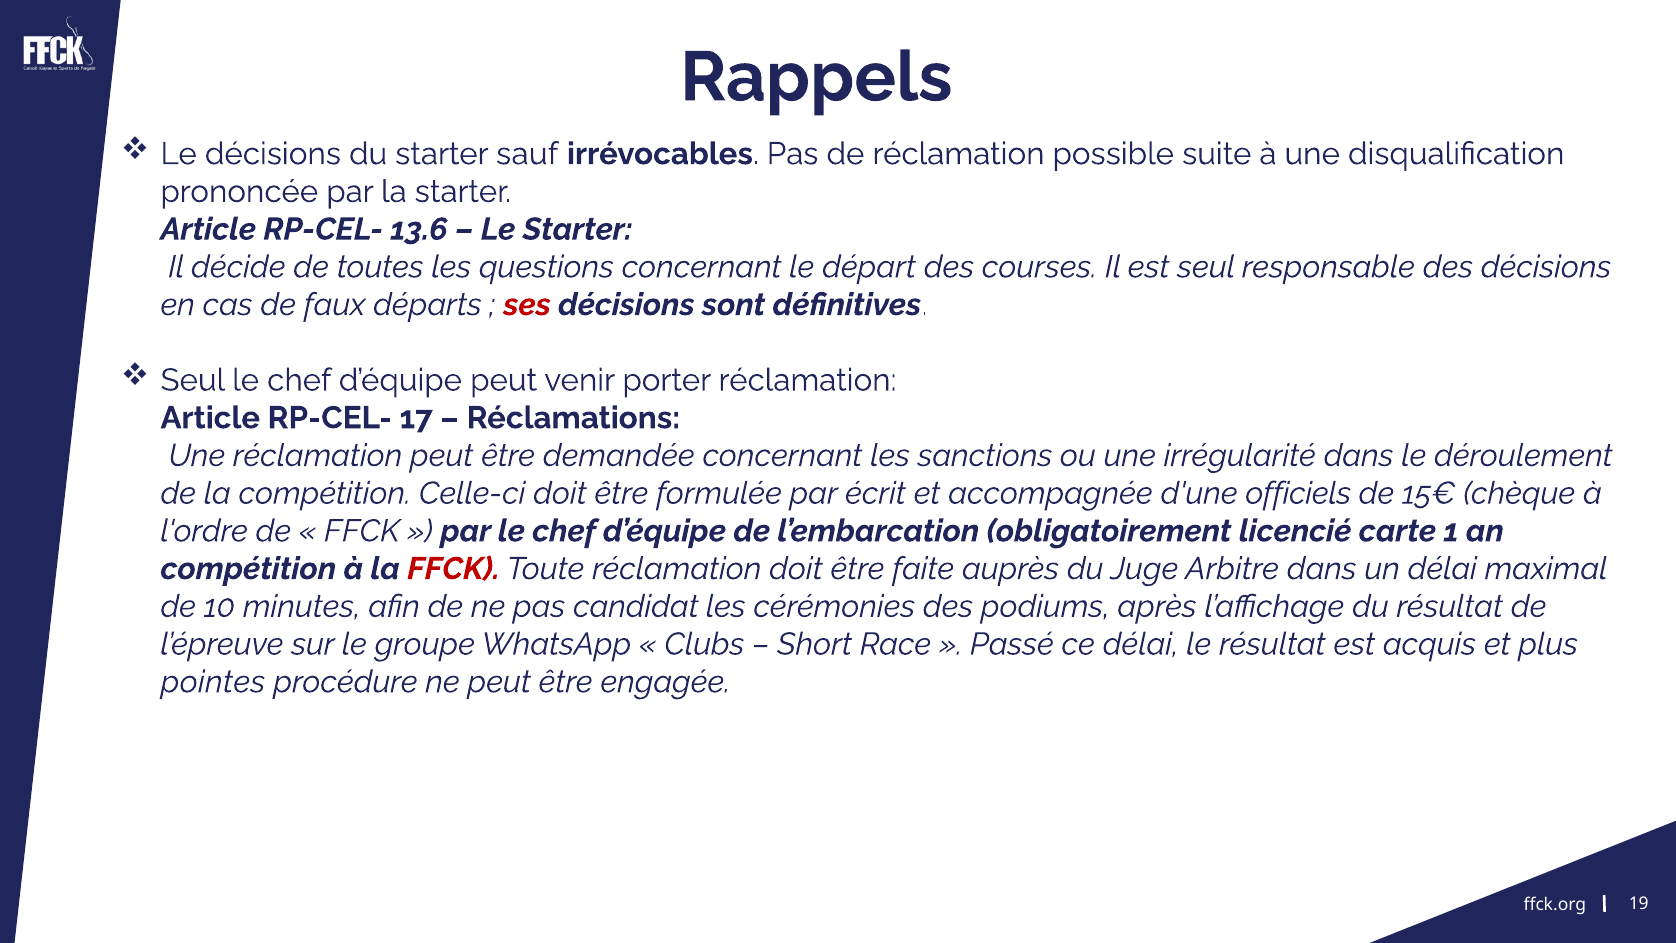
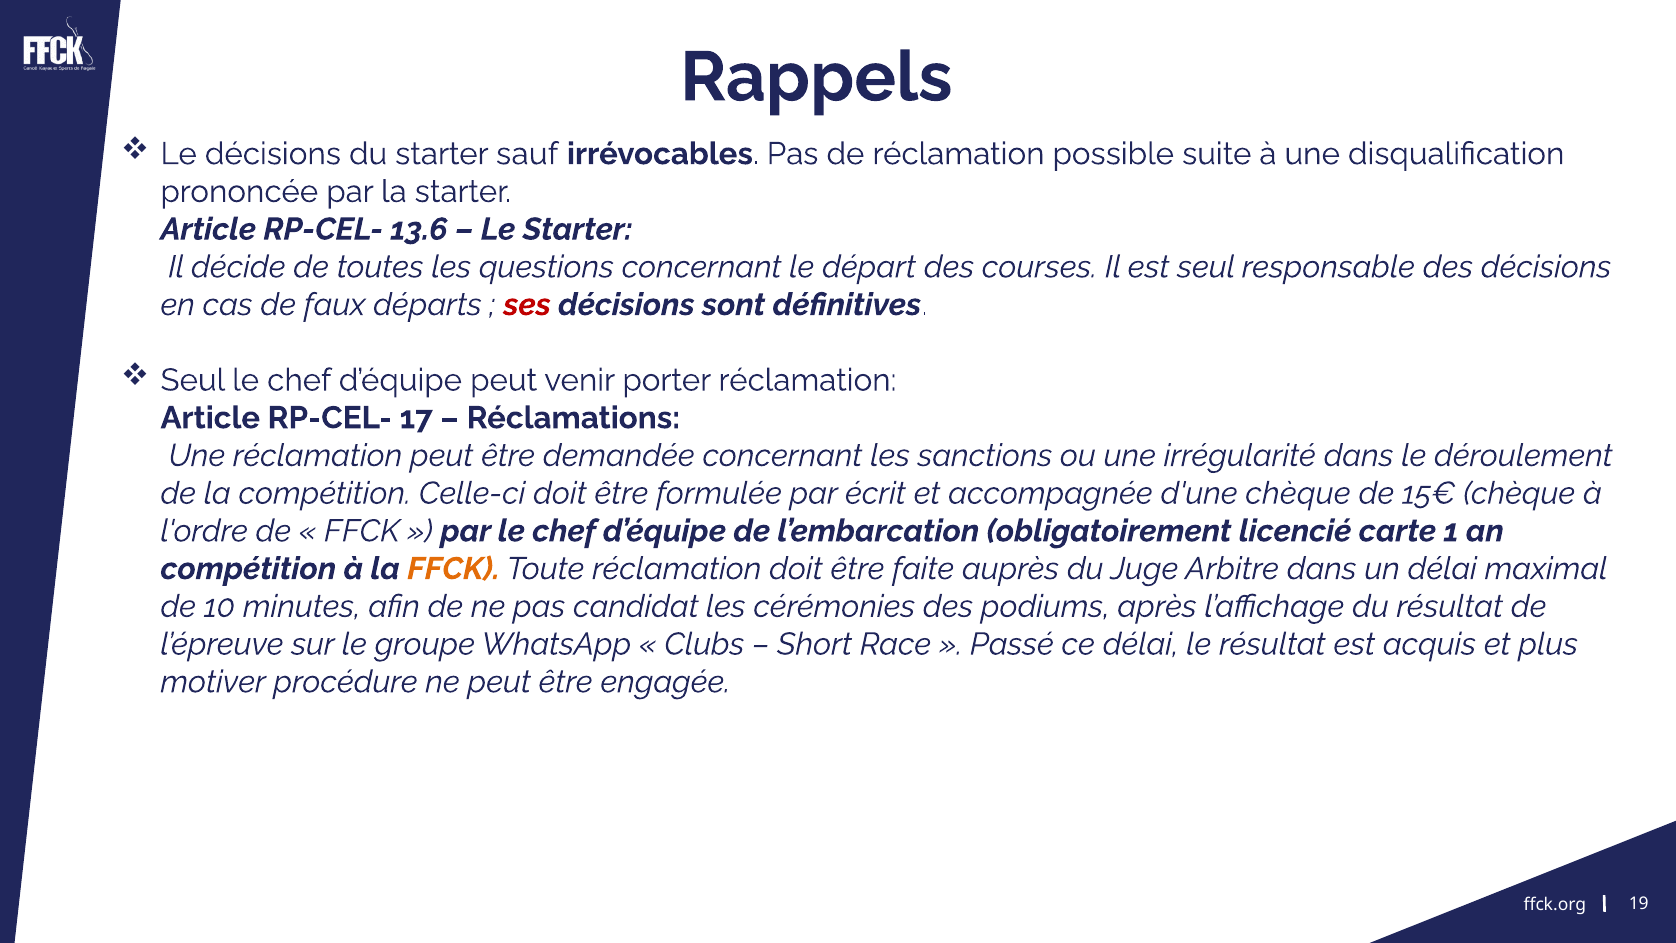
d'une officiels: officiels -> chèque
FFCK at (454, 569) colour: red -> orange
pointes: pointes -> motiver
